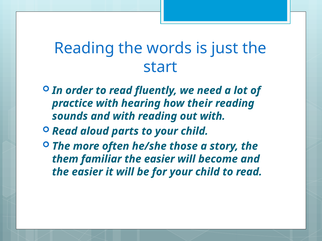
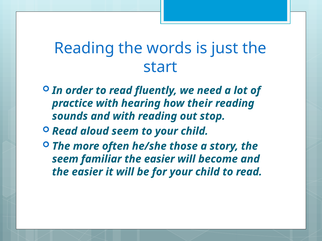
out with: with -> stop
aloud parts: parts -> seem
them at (65, 159): them -> seem
